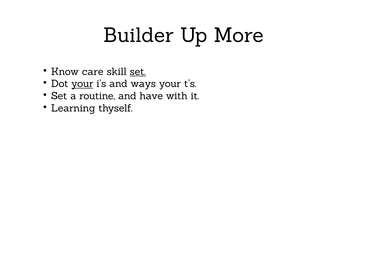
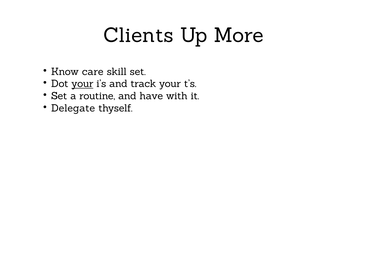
Builder: Builder -> Clients
set at (138, 72) underline: present -> none
ways: ways -> track
Learning: Learning -> Delegate
